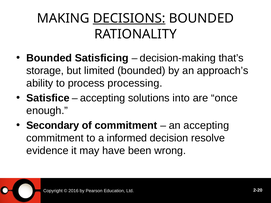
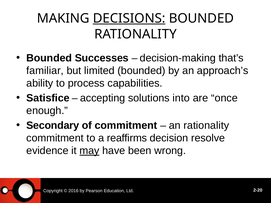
Satisficing: Satisficing -> Successes
storage: storage -> familiar
processing: processing -> capabilities
an accepting: accepting -> rationality
informed: informed -> reaffirms
may underline: none -> present
